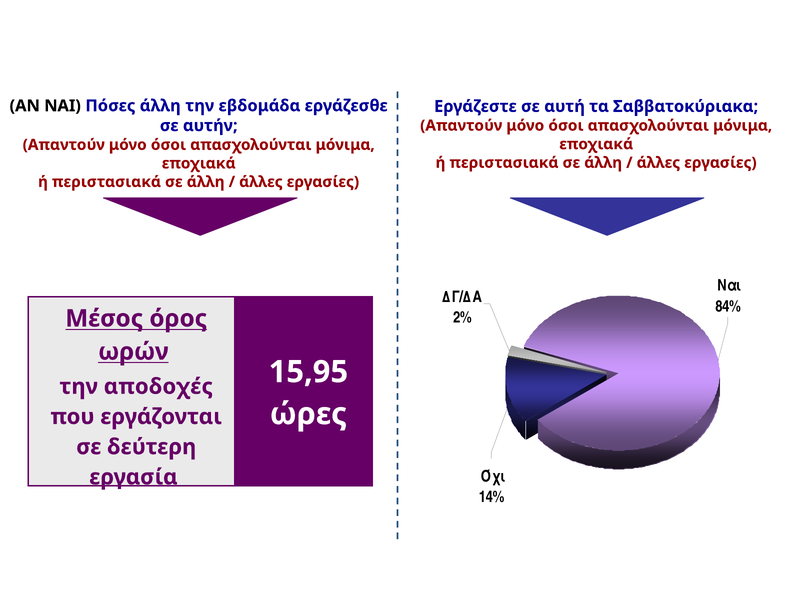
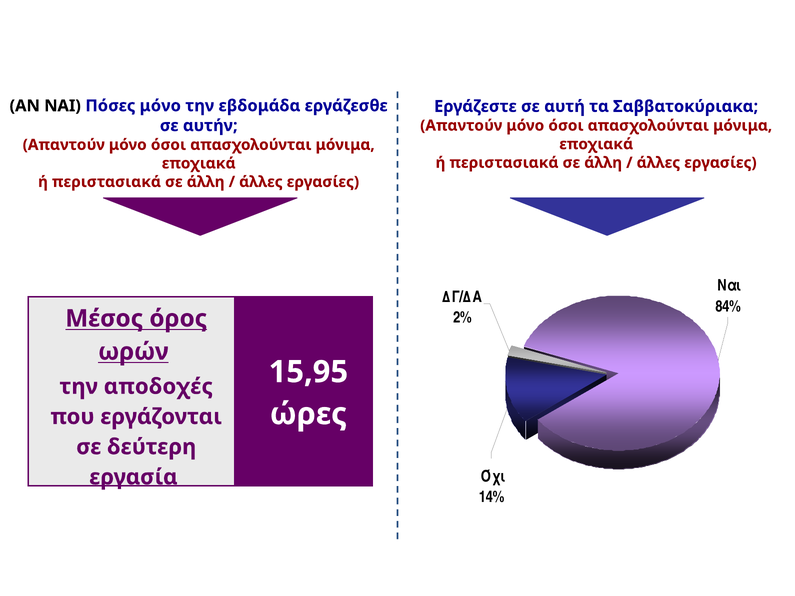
Πόσες άλλη: άλλη -> μόνο
